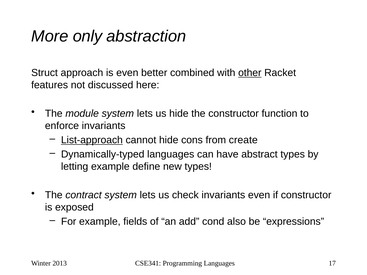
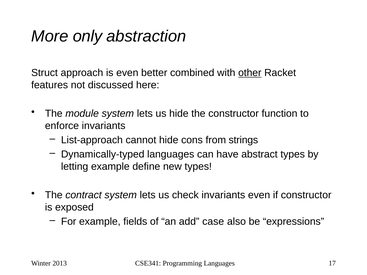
List-approach underline: present -> none
create: create -> strings
cond: cond -> case
